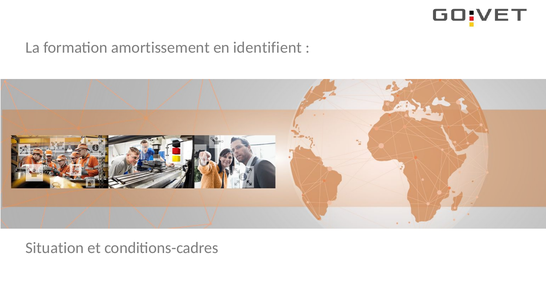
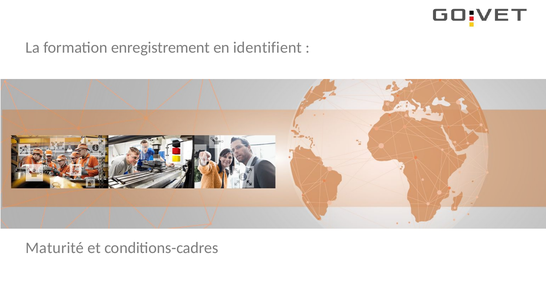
amortissement: amortissement -> enregistrement
Situation: Situation -> Maturité
